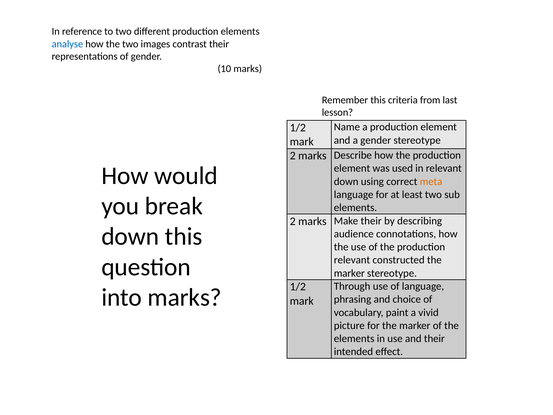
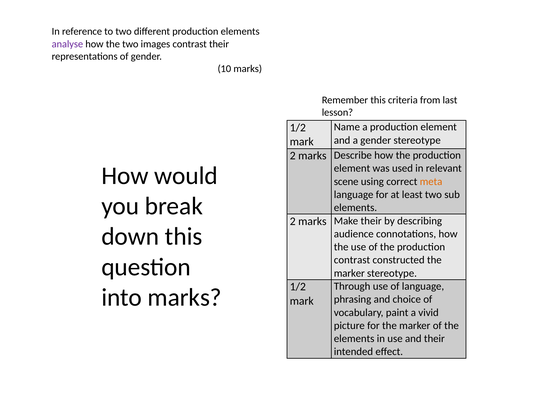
analyse colour: blue -> purple
down at (346, 181): down -> scene
relevant at (352, 260): relevant -> contrast
